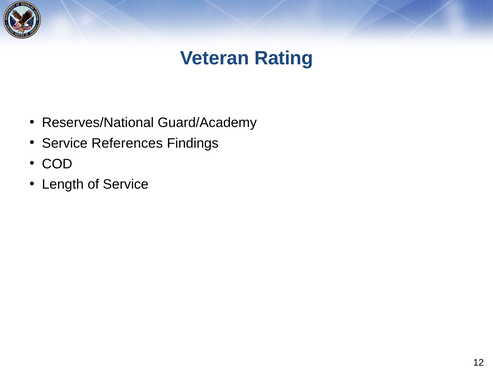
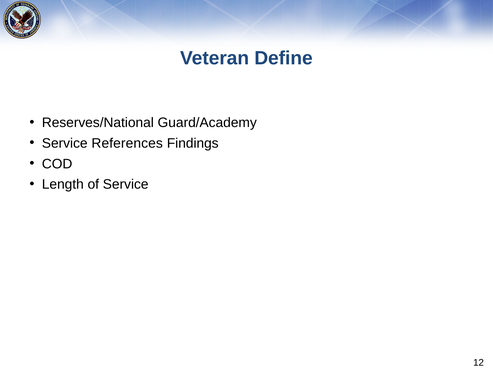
Rating: Rating -> Define
